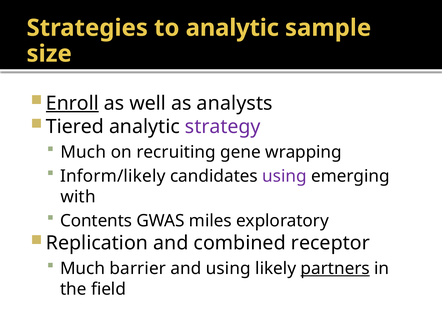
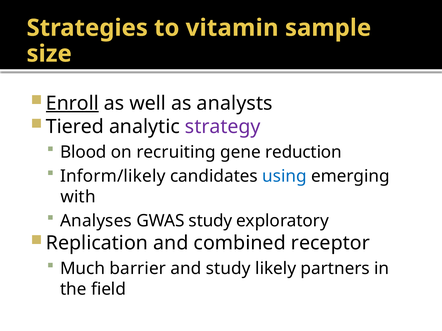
to analytic: analytic -> vitamin
Much at (83, 152): Much -> Blood
wrapping: wrapping -> reduction
using at (284, 176) colour: purple -> blue
Contents: Contents -> Analyses
GWAS miles: miles -> study
and using: using -> study
partners underline: present -> none
